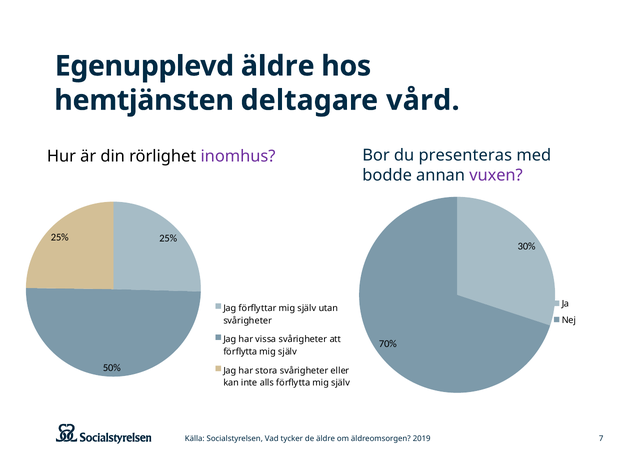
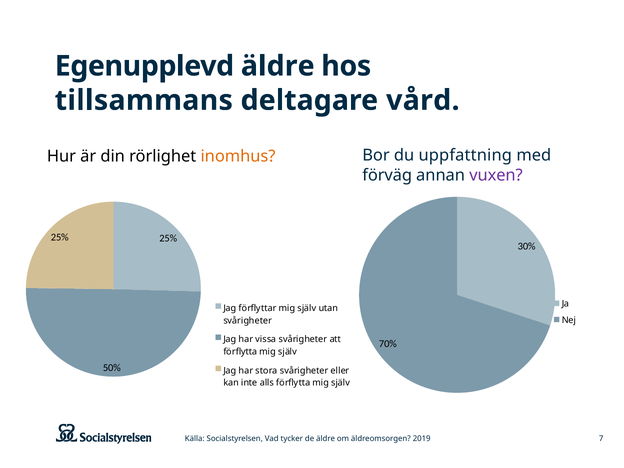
hemtjänsten: hemtjänsten -> tillsammans
inomhus colour: purple -> orange
presenteras: presenteras -> uppfattning
bodde: bodde -> förväg
